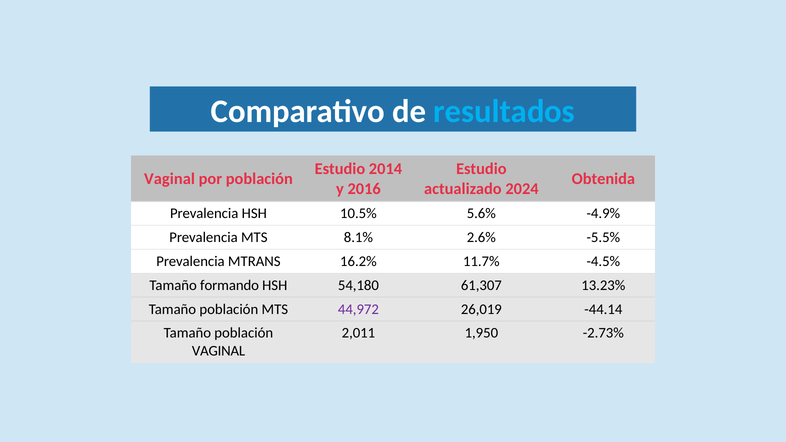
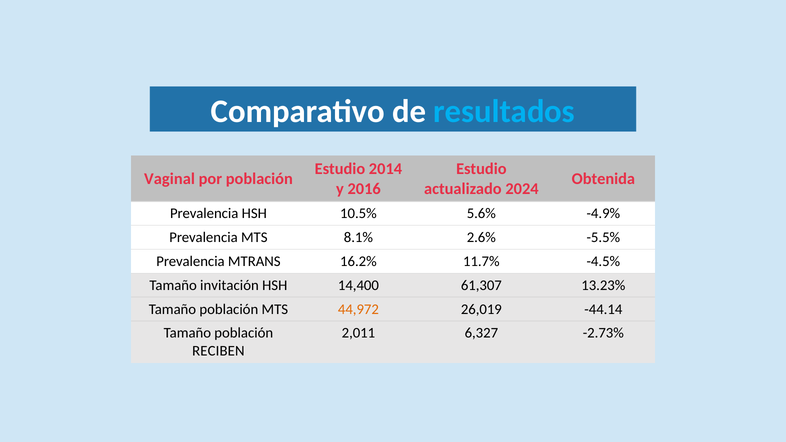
formando: formando -> invitación
54,180: 54,180 -> 14,400
44,972 colour: purple -> orange
1,950: 1,950 -> 6,327
VAGINAL at (219, 351): VAGINAL -> RECIBEN
